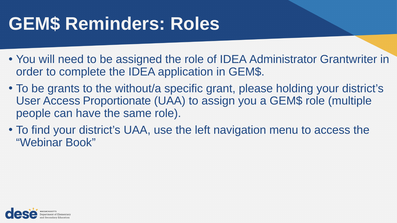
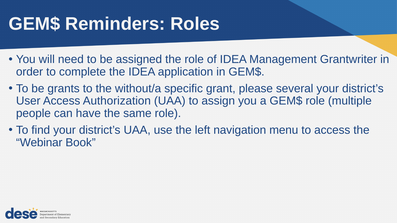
Administrator: Administrator -> Management
holding: holding -> several
Proportionate: Proportionate -> Authorization
